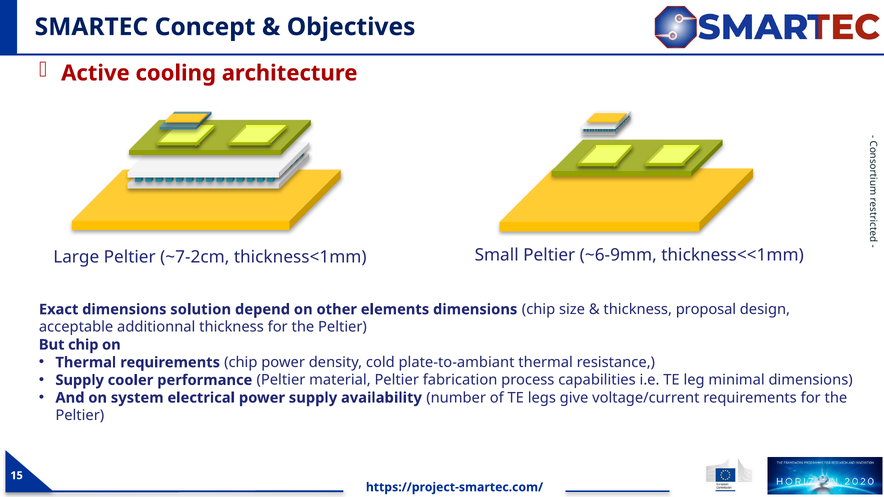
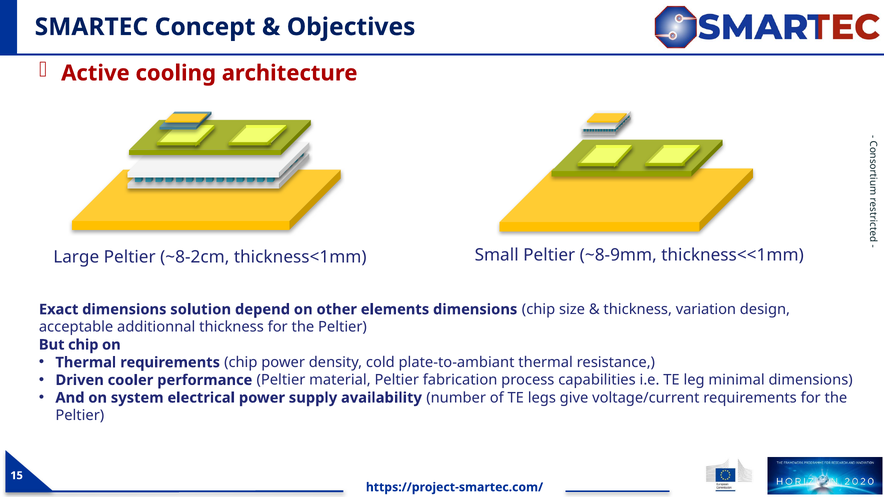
~6-9mm: ~6-9mm -> ~8-9mm
~7-2cm: ~7-2cm -> ~8-2cm
proposal: proposal -> variation
Supply at (80, 380): Supply -> Driven
